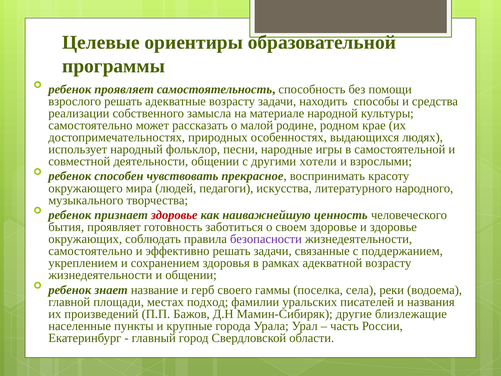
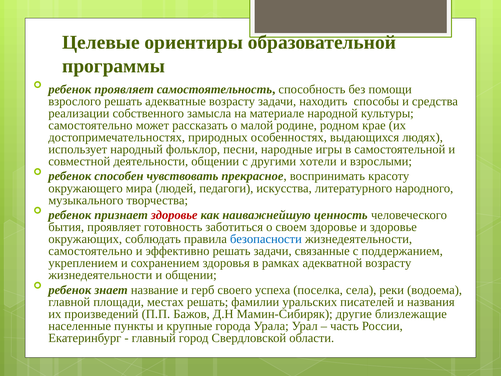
безопасности colour: purple -> blue
гаммы: гаммы -> успеха
местах подход: подход -> решать
